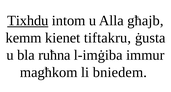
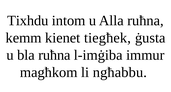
Tixhdu underline: present -> none
Alla għajb: għajb -> ruħna
tiftakru: tiftakru -> tiegħek
bniedem: bniedem -> ngħabbu
